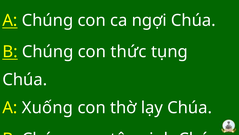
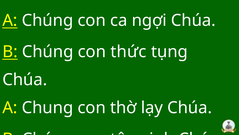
Xuống: Xuống -> Chung
